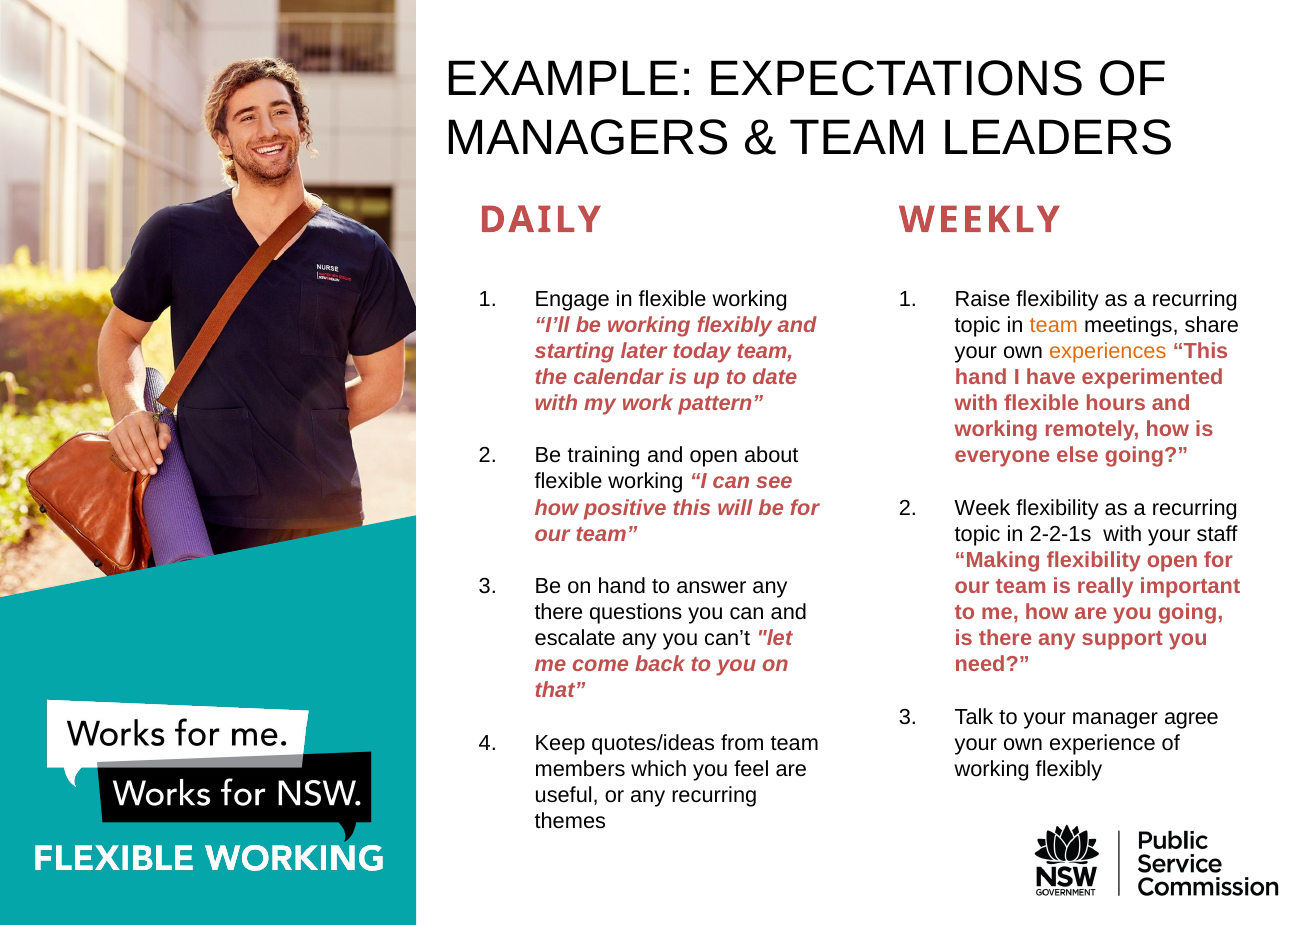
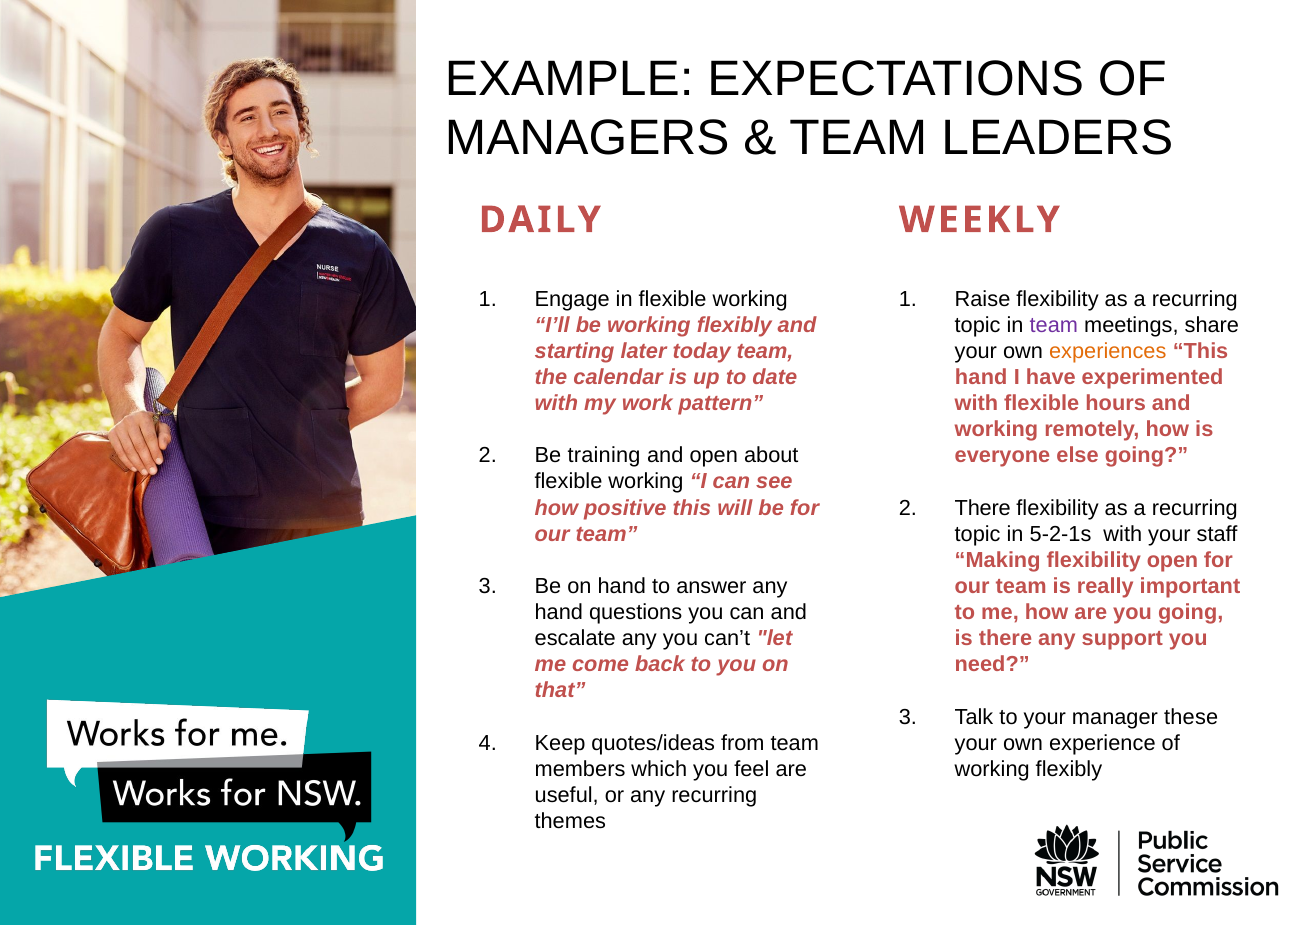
team at (1054, 325) colour: orange -> purple
Week at (983, 508): Week -> There
2-2-1s: 2-2-1s -> 5-2-1s
there at (559, 612): there -> hand
agree: agree -> these
